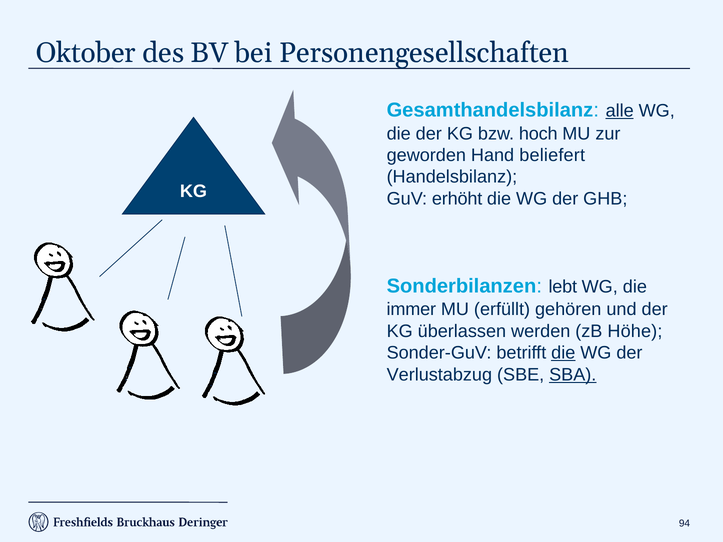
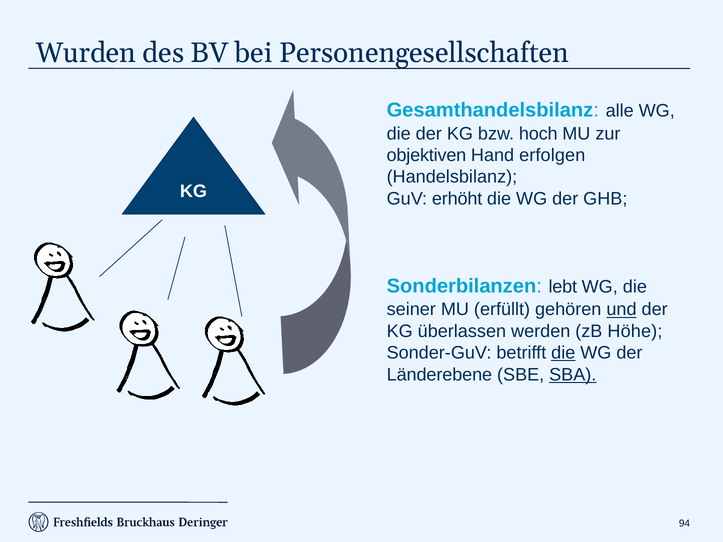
Oktober: Oktober -> Wurden
alle underline: present -> none
geworden: geworden -> objektiven
beliefert: beliefert -> erfolgen
immer: immer -> seiner
und underline: none -> present
Verlustabzug: Verlustabzug -> Länderebene
